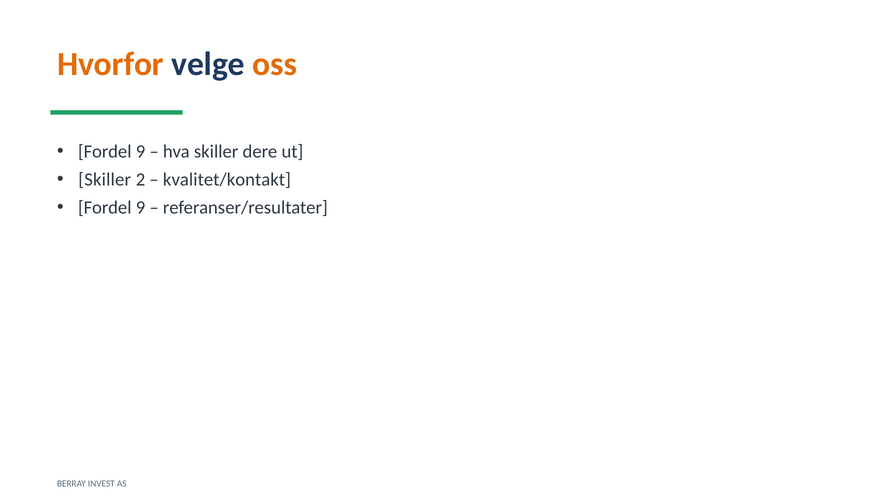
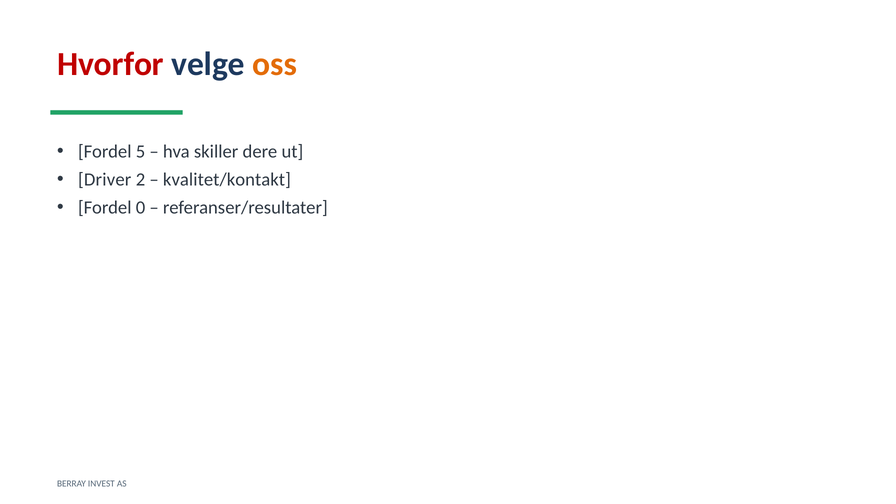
Hvorfor colour: orange -> red
9 at (141, 152): 9 -> 5
Skiller at (105, 180): Skiller -> Driver
9 at (141, 208): 9 -> 0
